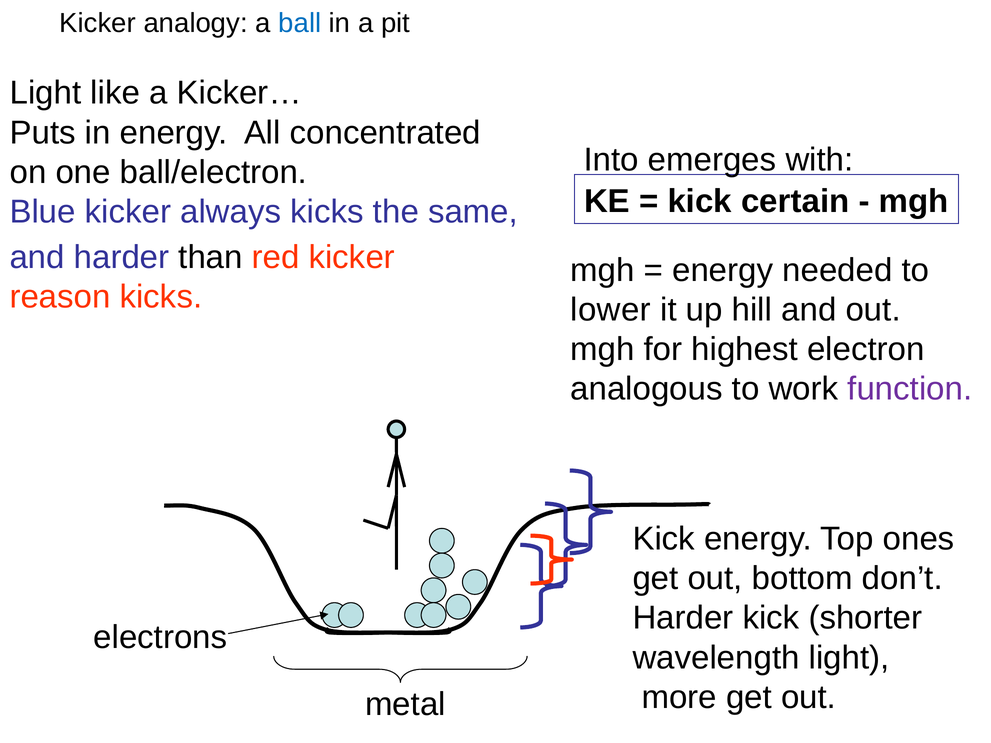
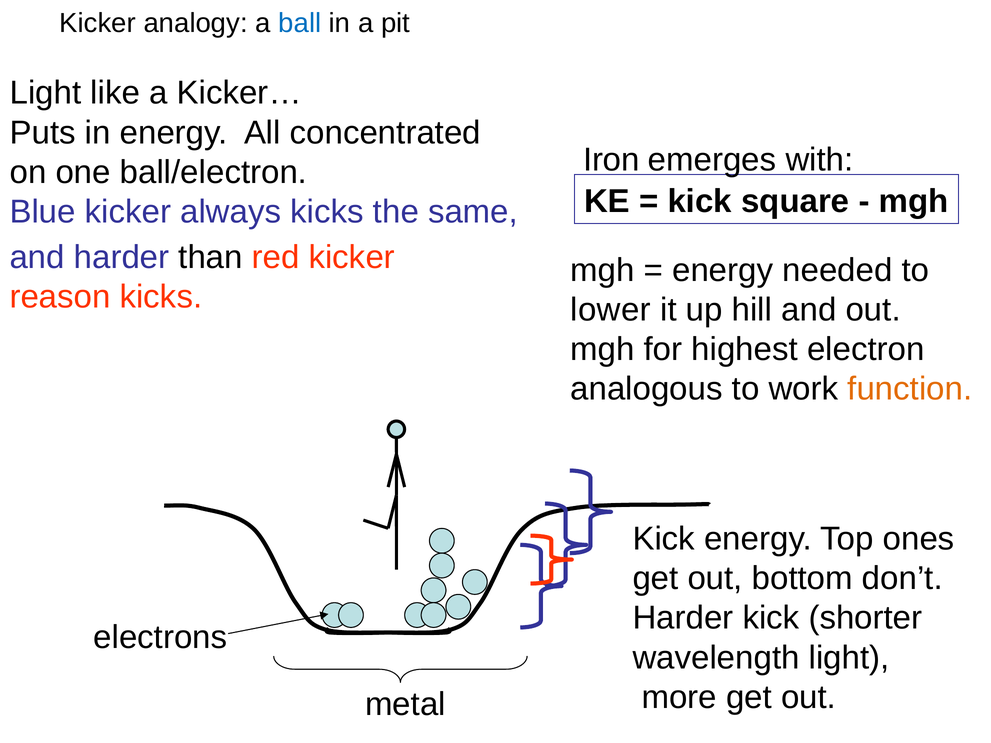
Into: Into -> Iron
certain: certain -> square
function colour: purple -> orange
